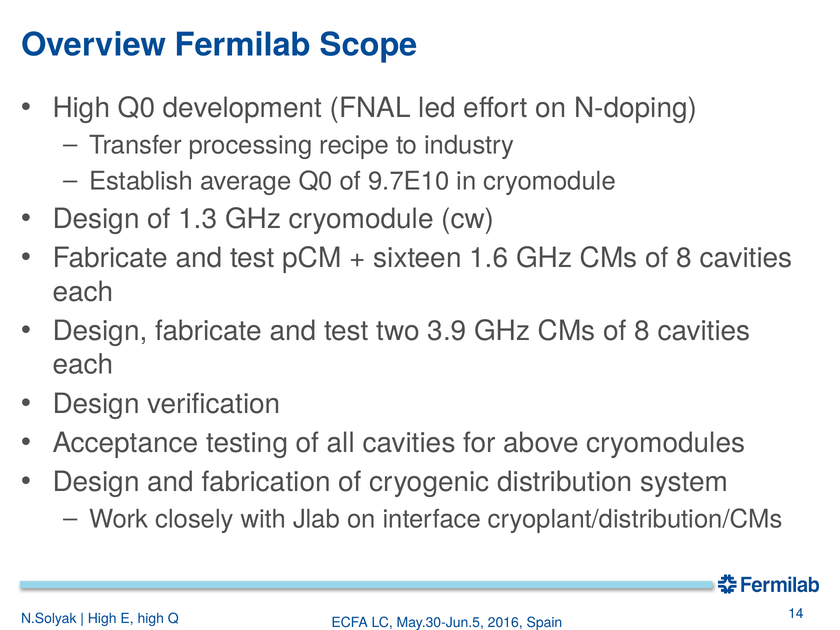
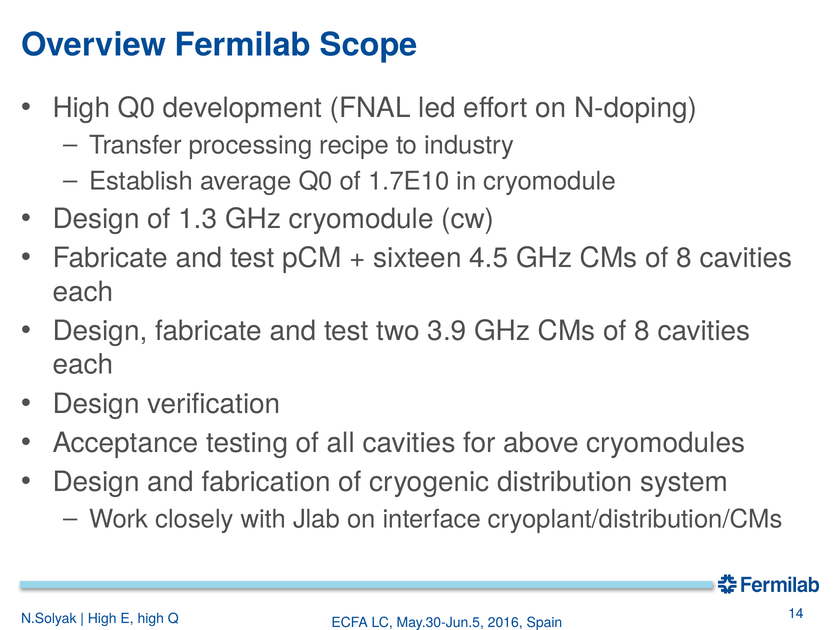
9.7E10: 9.7E10 -> 1.7E10
1.6: 1.6 -> 4.5
